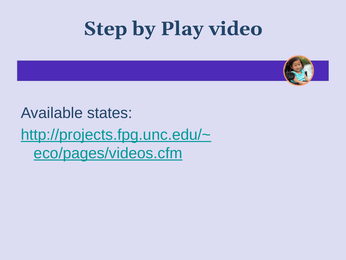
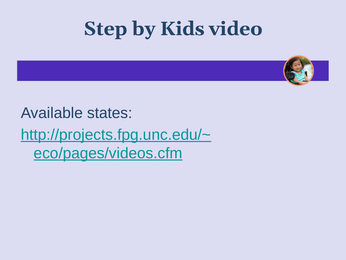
Play: Play -> Kids
